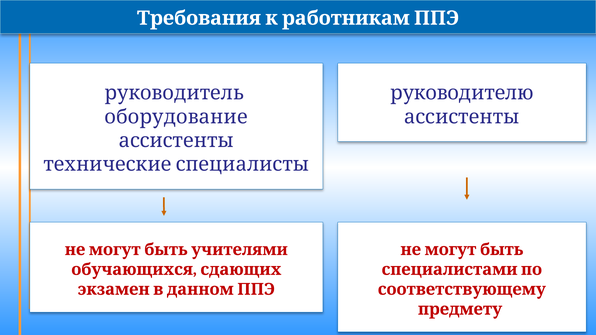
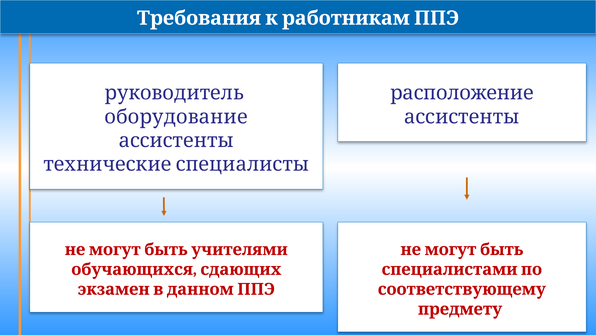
руководителю: руководителю -> расположение
